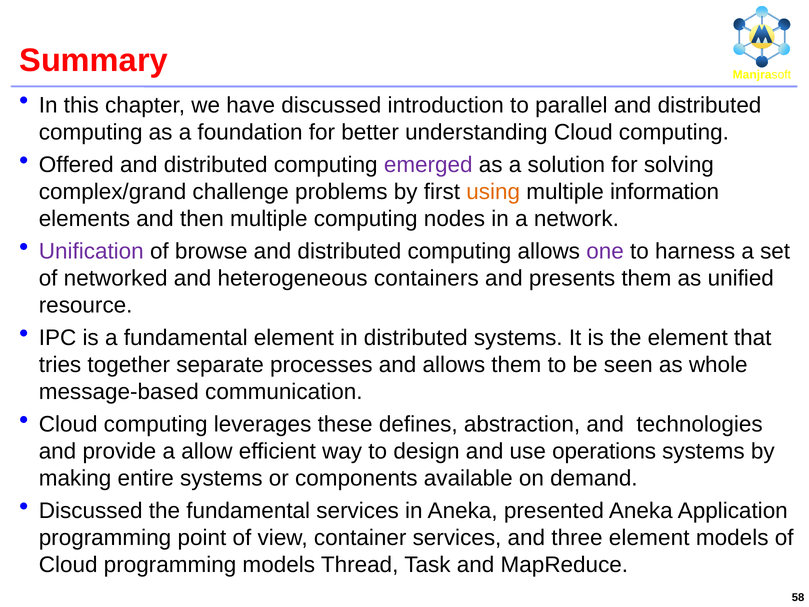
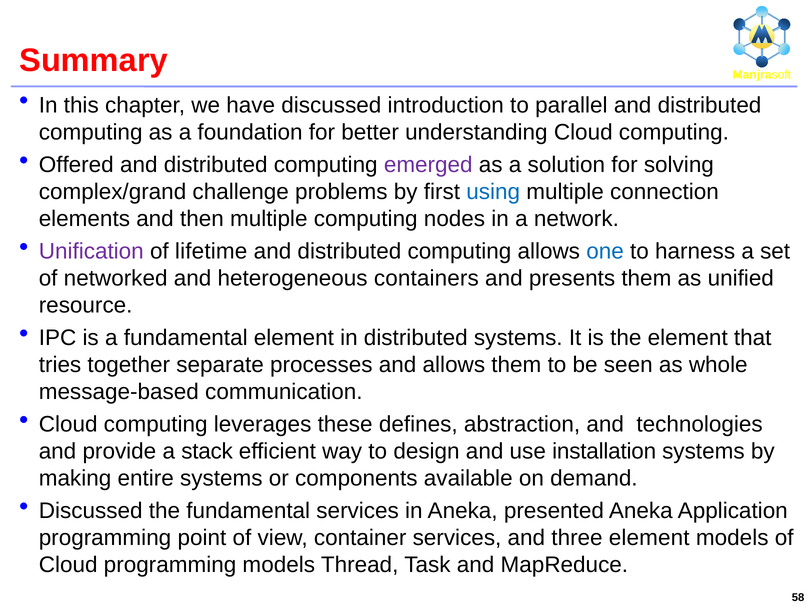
using colour: orange -> blue
information: information -> connection
browse: browse -> lifetime
one colour: purple -> blue
allow: allow -> stack
operations: operations -> installation
